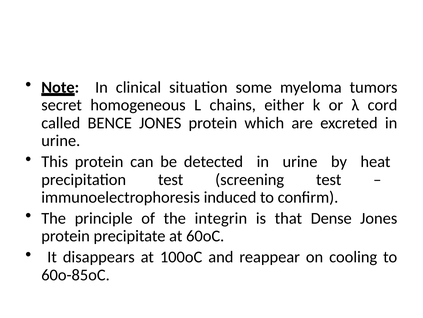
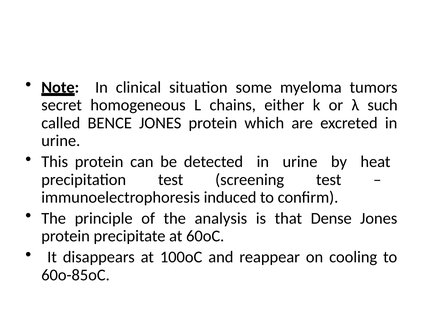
cord: cord -> such
integrin: integrin -> analysis
